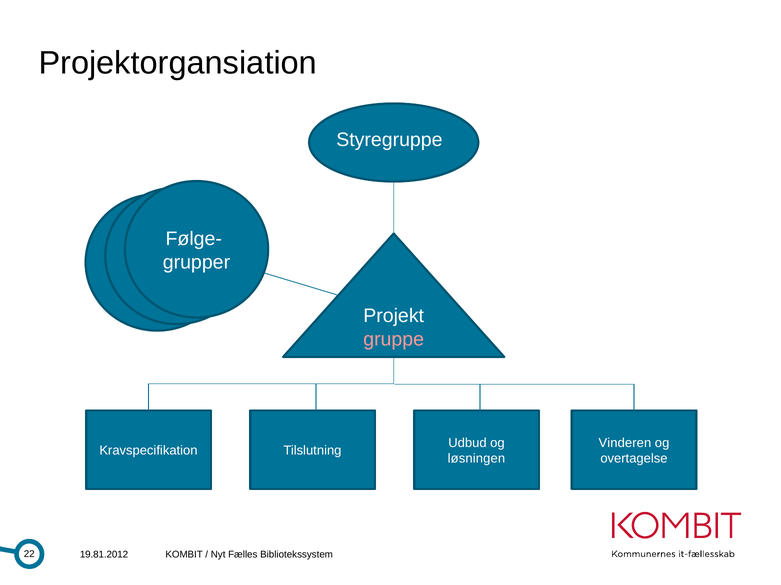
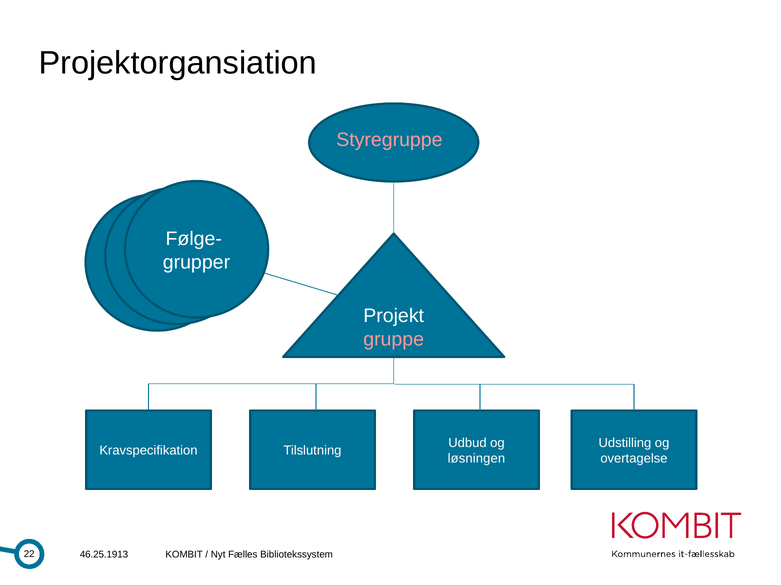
Styregruppe colour: white -> pink
Vinderen: Vinderen -> Udstilling
19.81.2012: 19.81.2012 -> 46.25.1913
